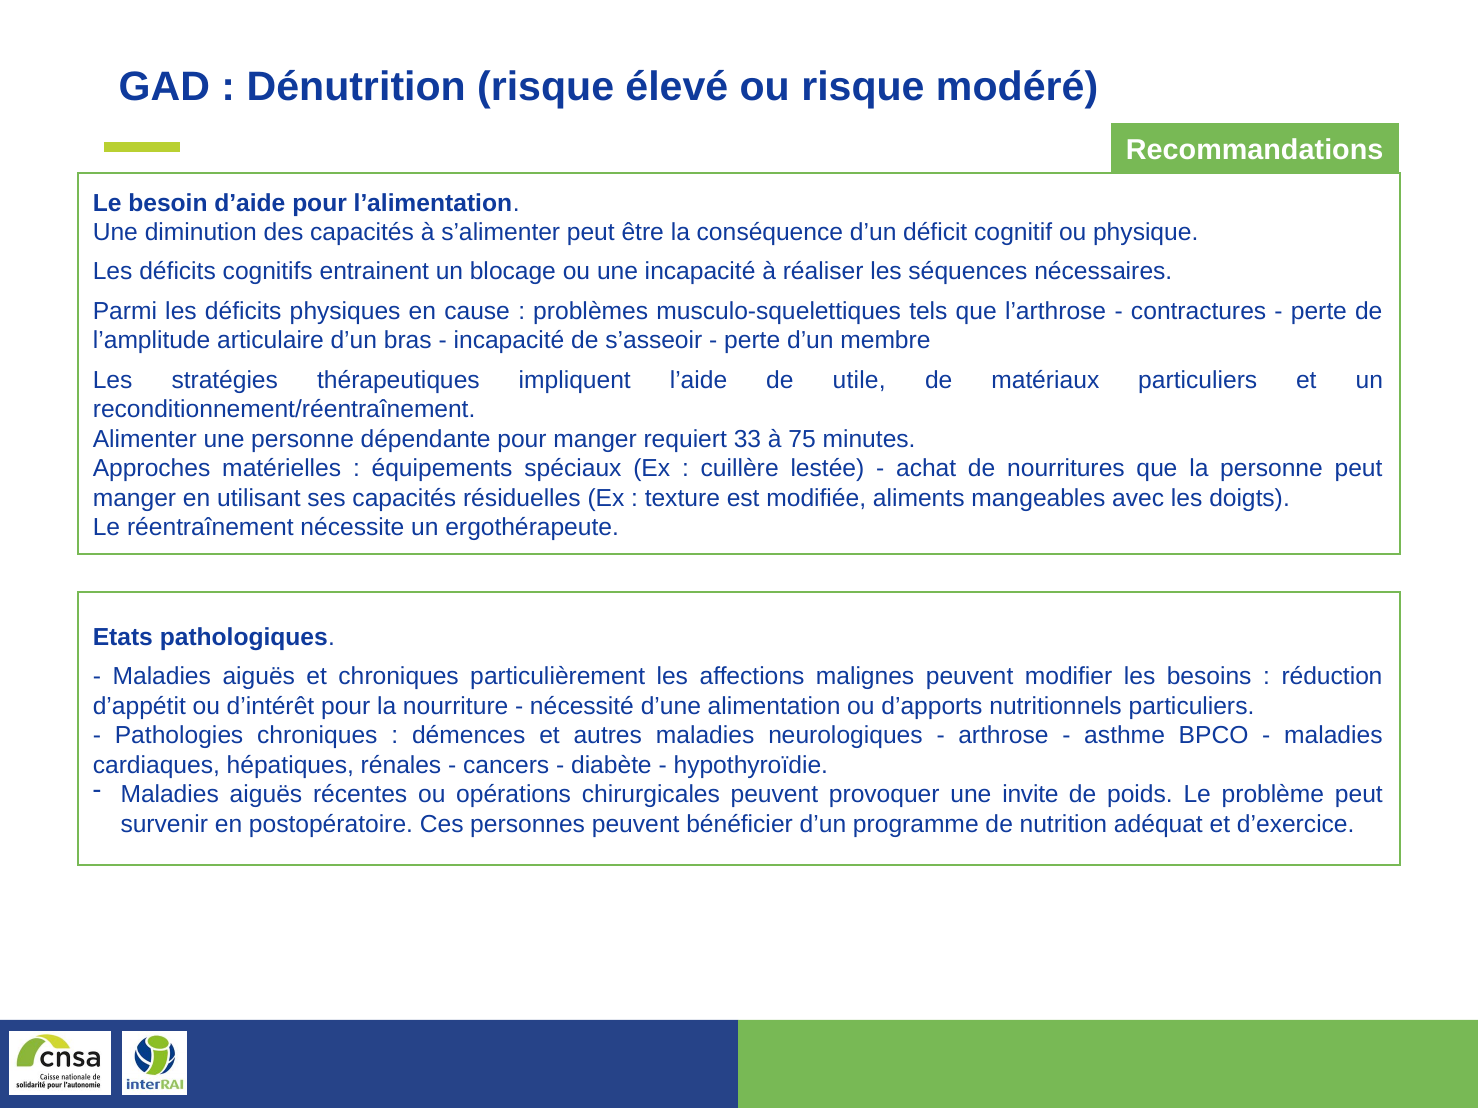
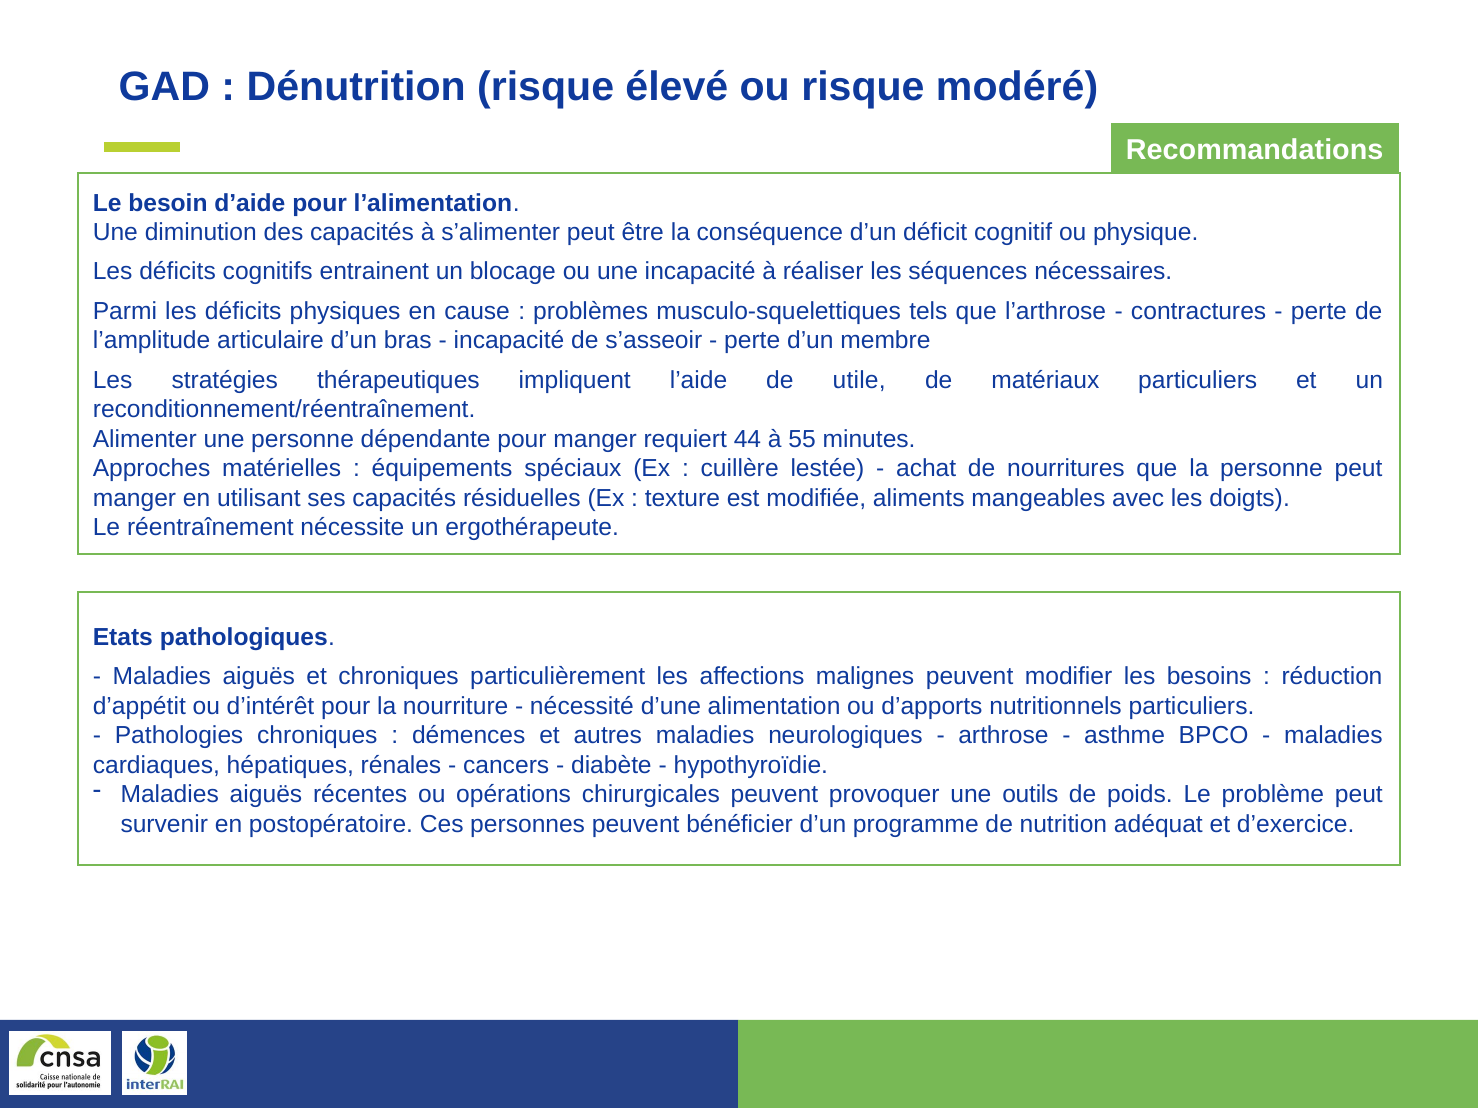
33: 33 -> 44
75: 75 -> 55
invite: invite -> outils
